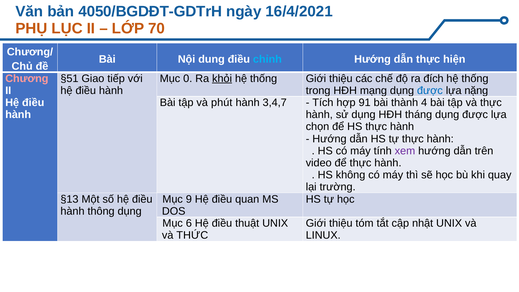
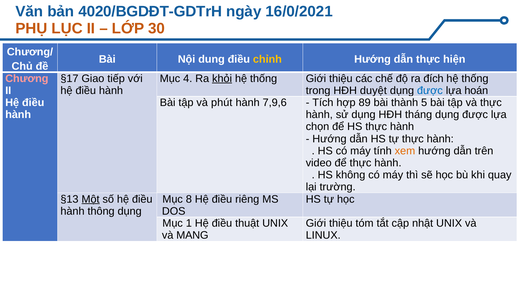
4050/BGDĐT-GDTrH: 4050/BGDĐT-GDTrH -> 4020/BGDĐT-GDTrH
16/4/2021: 16/4/2021 -> 16/0/2021
70: 70 -> 30
chỉnh colour: light blue -> yellow
§51: §51 -> §17
0: 0 -> 4
mạng: mạng -> duyệt
nặng: nặng -> hoán
3,4,7: 3,4,7 -> 7,9,6
91: 91 -> 89
4: 4 -> 5
xem colour: purple -> orange
Một underline: none -> present
9: 9 -> 8
quan: quan -> riêng
6: 6 -> 1
THỨC: THỨC -> MANG
